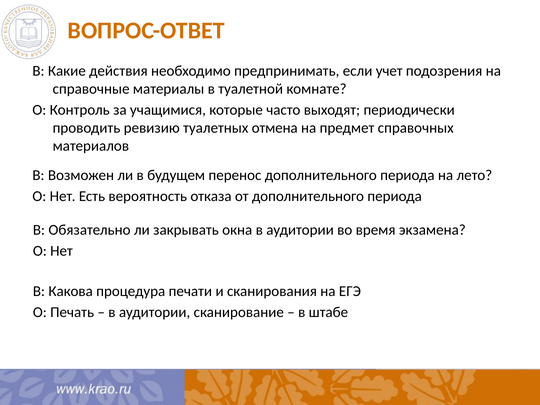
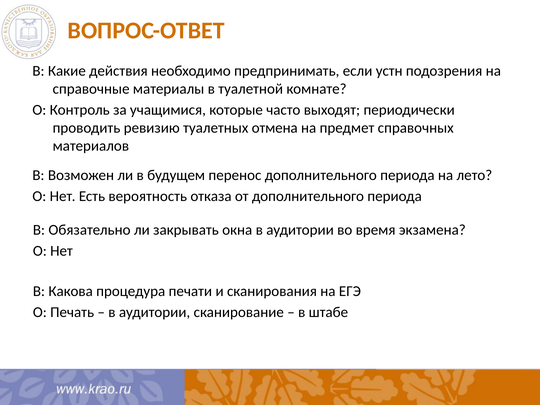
учет: учет -> устн
